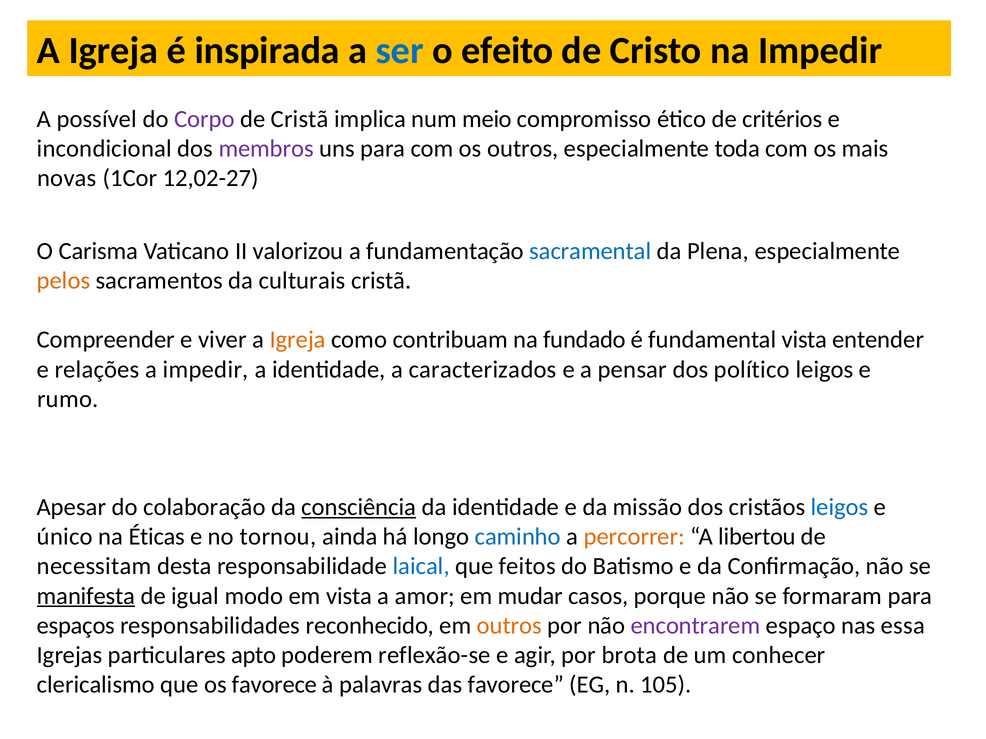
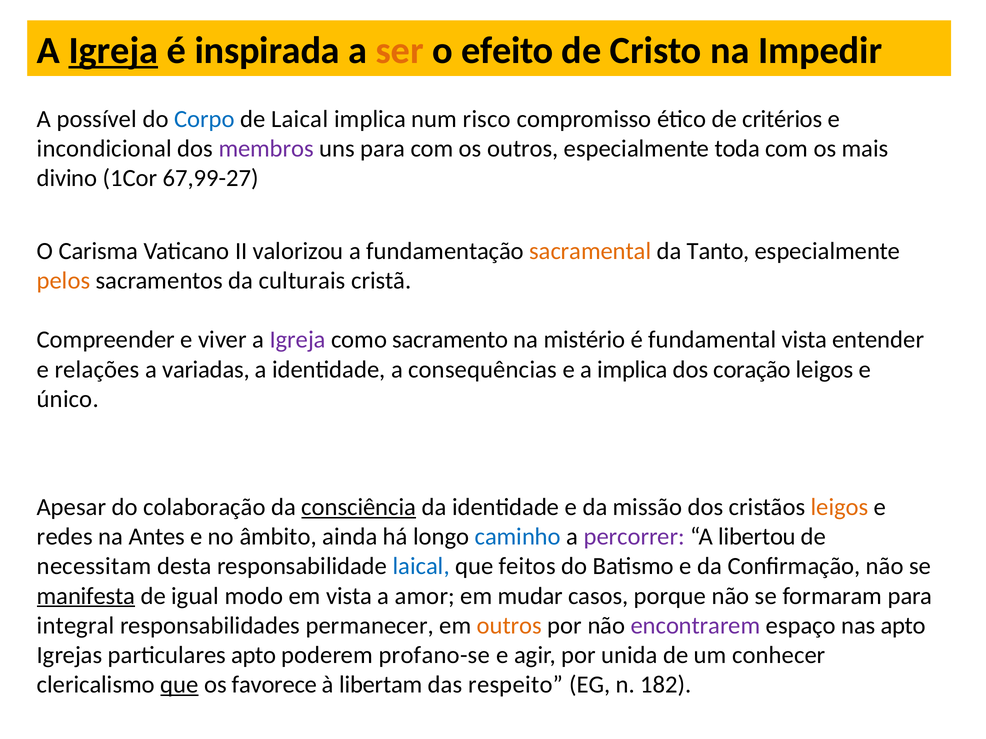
Igreja at (113, 51) underline: none -> present
ser colour: blue -> orange
Corpo colour: purple -> blue
de Cristã: Cristã -> Laical
meio: meio -> risco
novas: novas -> divino
12,02-27: 12,02-27 -> 67,99-27
sacramental colour: blue -> orange
Plena: Plena -> Tanto
Igreja at (298, 340) colour: orange -> purple
contribuam: contribuam -> sacramento
fundado: fundado -> mistério
a impedir: impedir -> variadas
caracterizados: caracterizados -> consequências
a pensar: pensar -> implica
político: político -> coração
rumo: rumo -> único
leigos at (840, 508) colour: blue -> orange
único: único -> redes
Éticas: Éticas -> Antes
tornou: tornou -> âmbito
percorrer colour: orange -> purple
espaços: espaços -> integral
reconhecido: reconhecido -> permanecer
nas essa: essa -> apto
reflexão-se: reflexão-se -> profano-se
brota: brota -> unida
que at (179, 685) underline: none -> present
palavras: palavras -> libertam
das favorece: favorece -> respeito
105: 105 -> 182
